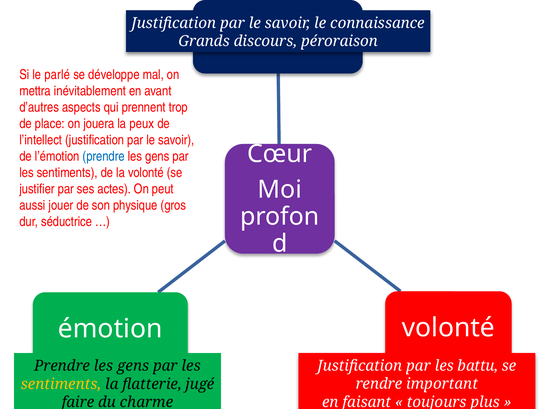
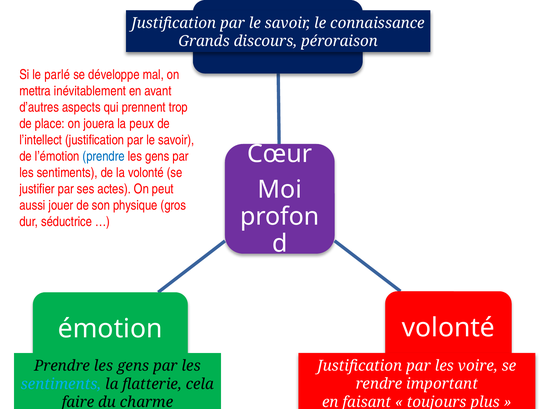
battu: battu -> voire
sentiments at (61, 384) colour: yellow -> light blue
jugé: jugé -> cela
